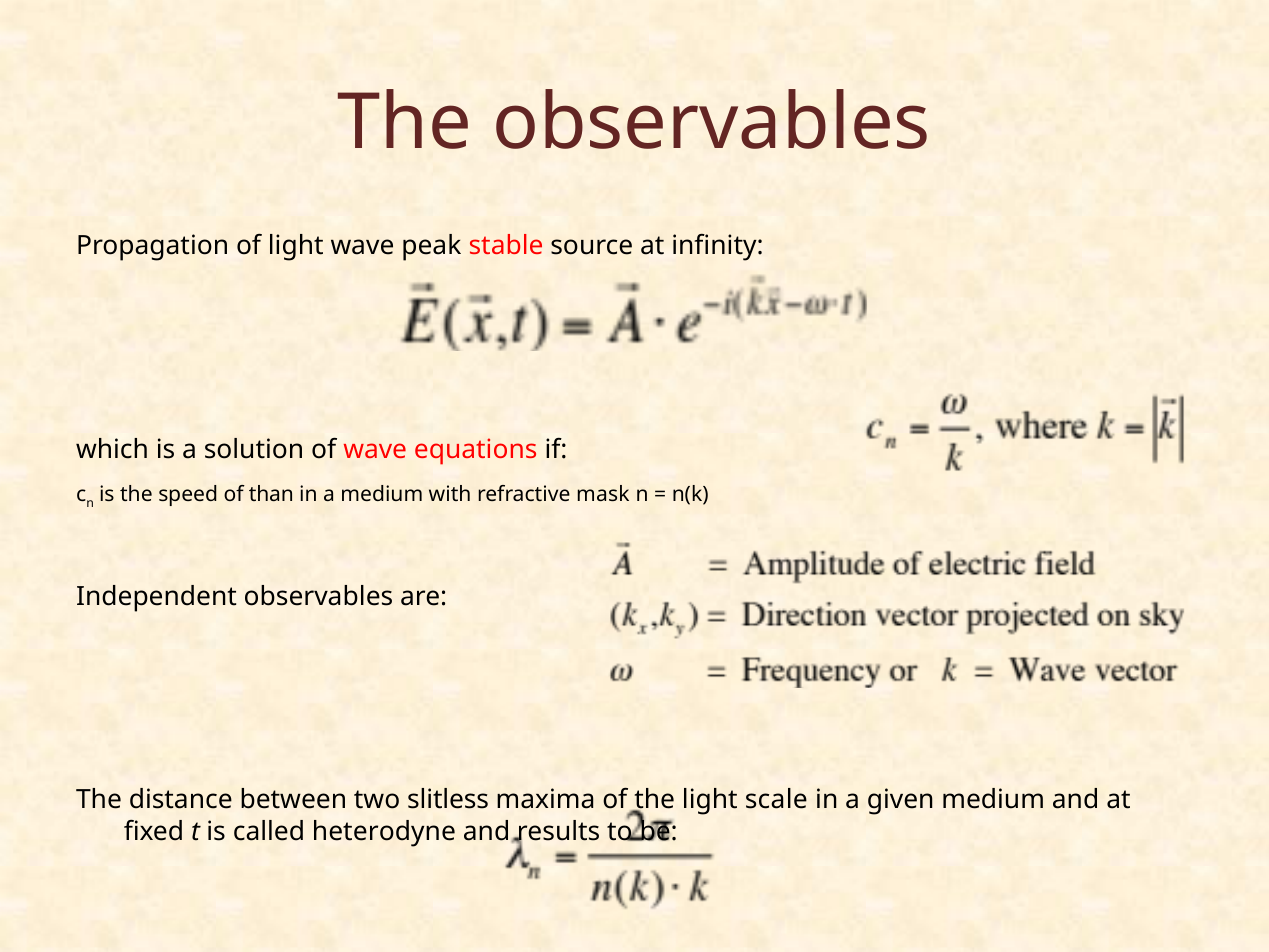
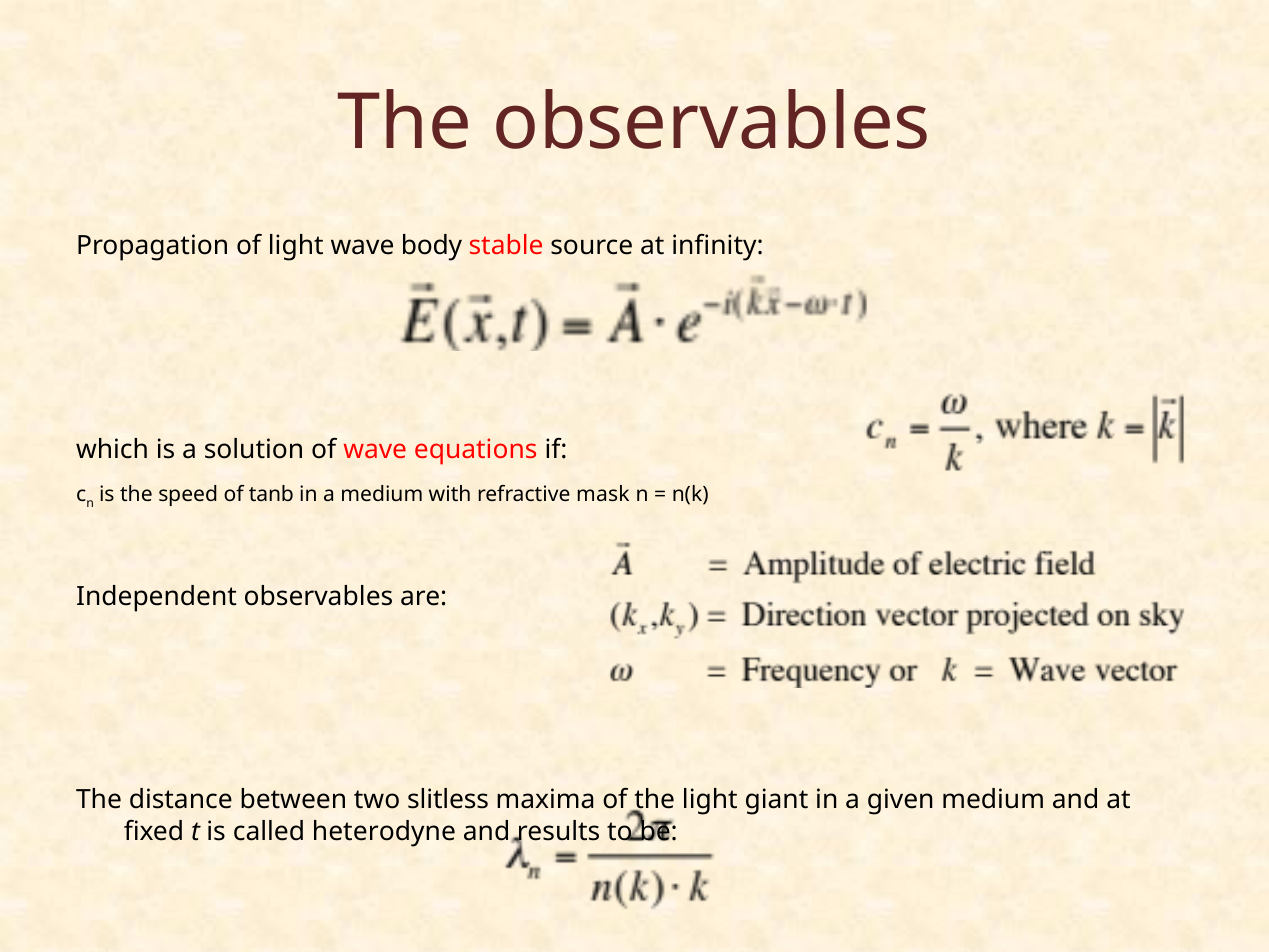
peak: peak -> body
than: than -> tanb
scale: scale -> giant
